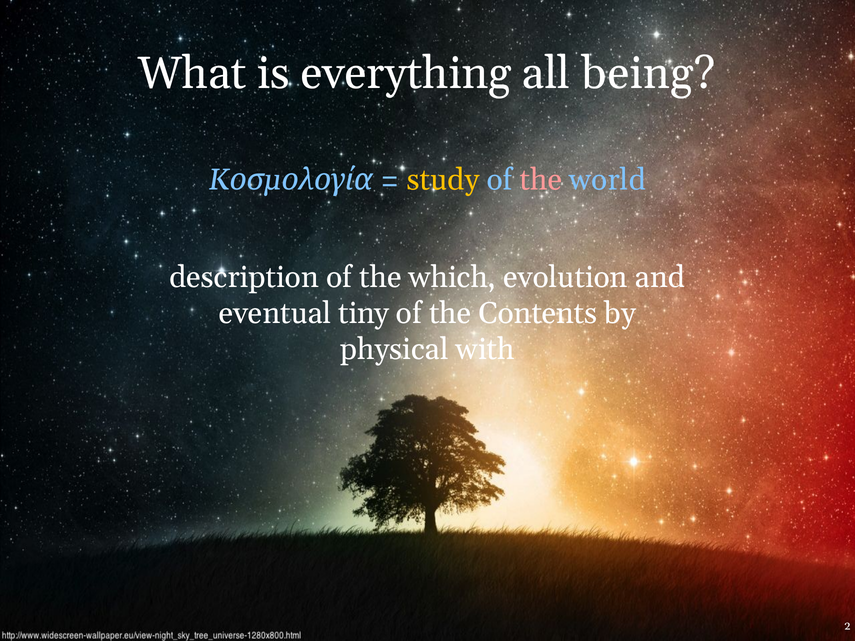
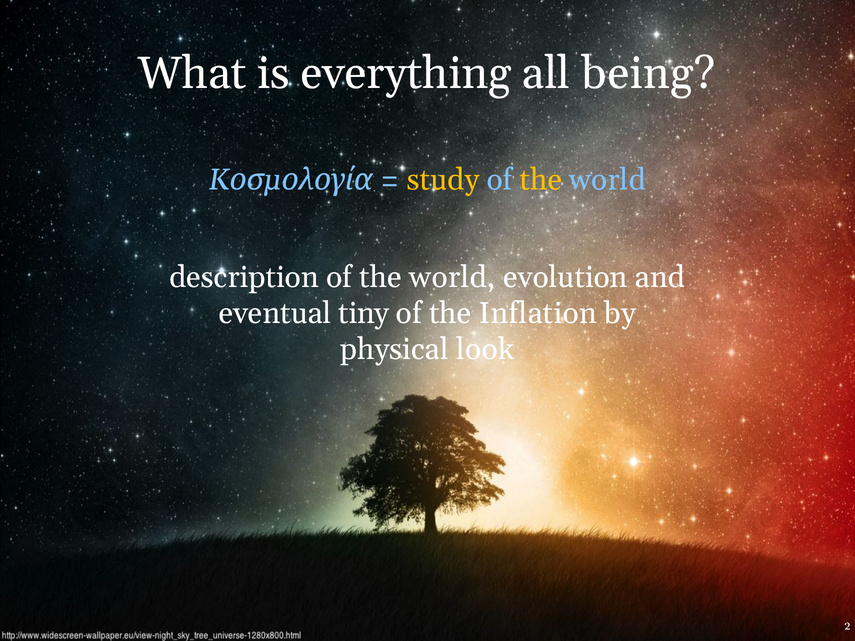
the at (541, 180) colour: pink -> yellow
description of the which: which -> world
Contents: Contents -> Inflation
with: with -> look
